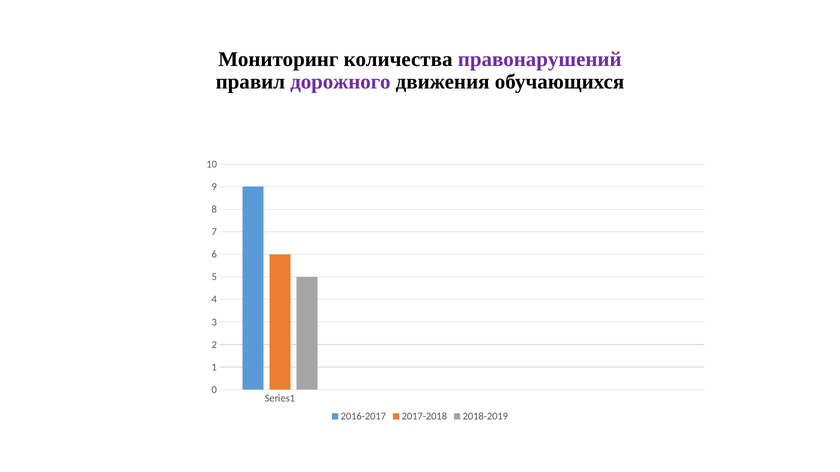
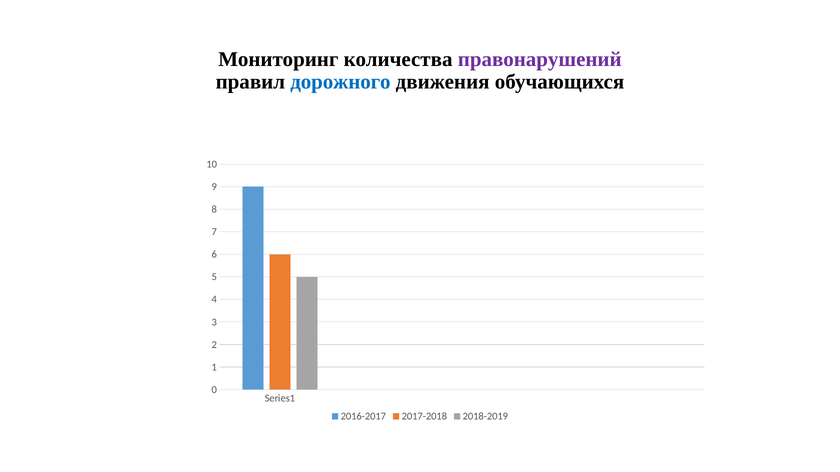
дорожного colour: purple -> blue
